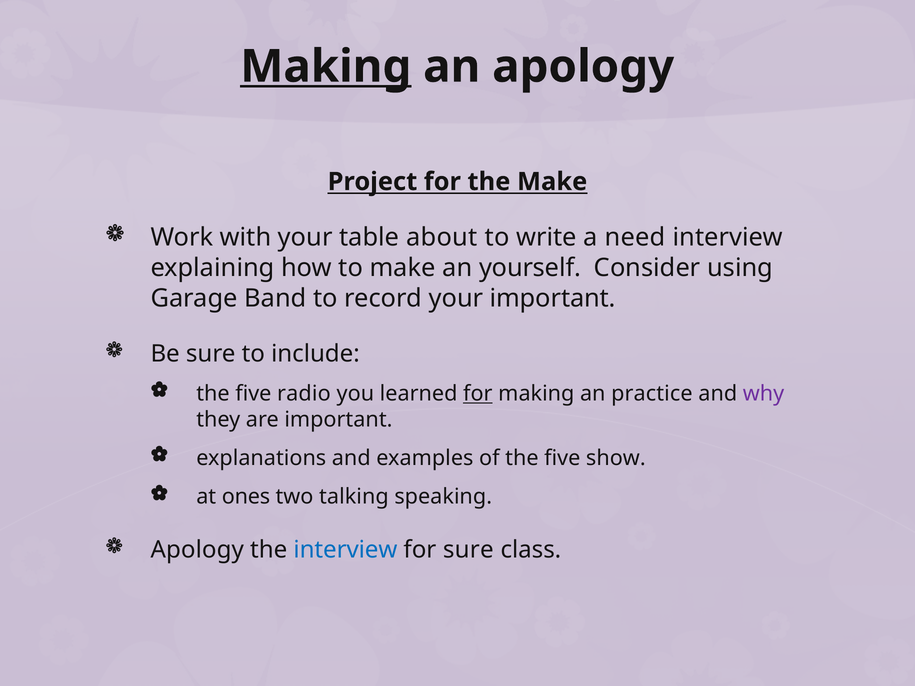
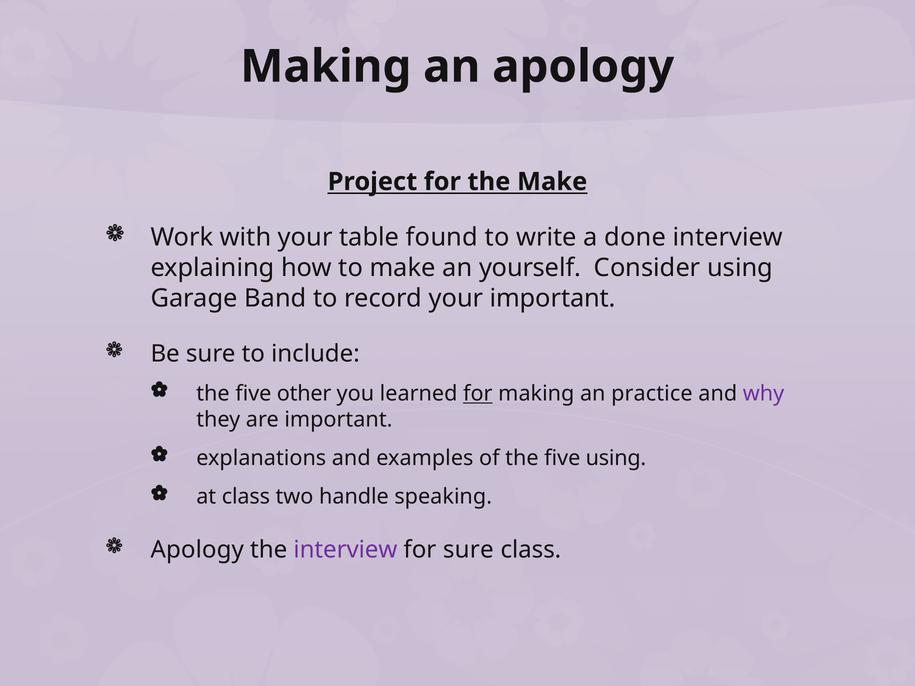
Making at (326, 67) underline: present -> none
about: about -> found
need: need -> done
radio: radio -> other
five show: show -> using
at ones: ones -> class
talking: talking -> handle
interview at (345, 550) colour: blue -> purple
